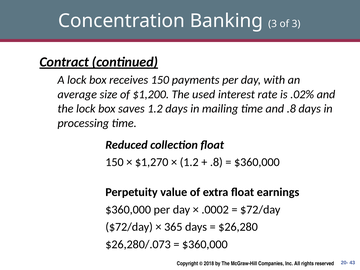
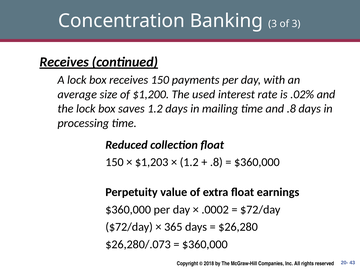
Contract at (64, 62): Contract -> Receives
$1,270: $1,270 -> $1,203
